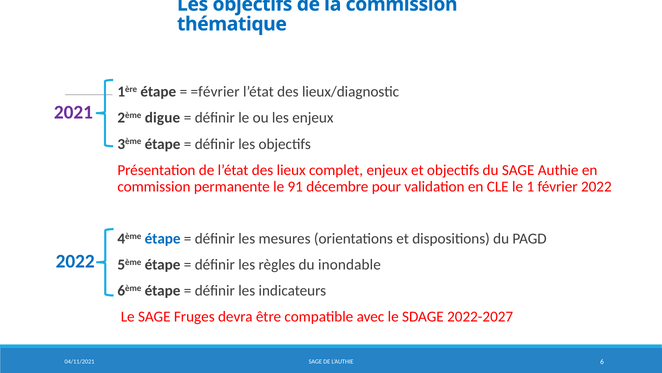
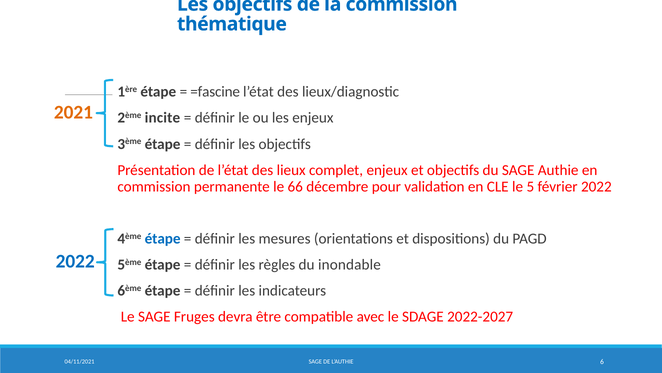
=février: =février -> =fascine
2021 colour: purple -> orange
digue: digue -> incite
91: 91 -> 66
1: 1 -> 5
